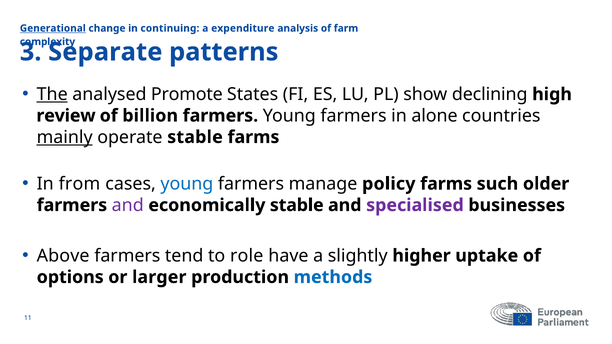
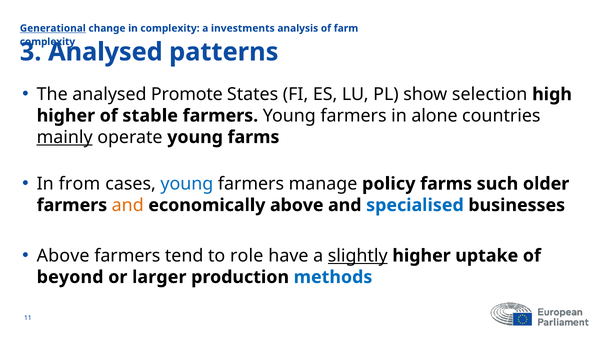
in continuing: continuing -> complexity
expenditure: expenditure -> investments
3 Separate: Separate -> Analysed
The underline: present -> none
declining: declining -> selection
review at (66, 116): review -> higher
billion: billion -> stable
operate stable: stable -> young
and at (128, 205) colour: purple -> orange
economically stable: stable -> above
specialised colour: purple -> blue
slightly underline: none -> present
options: options -> beyond
